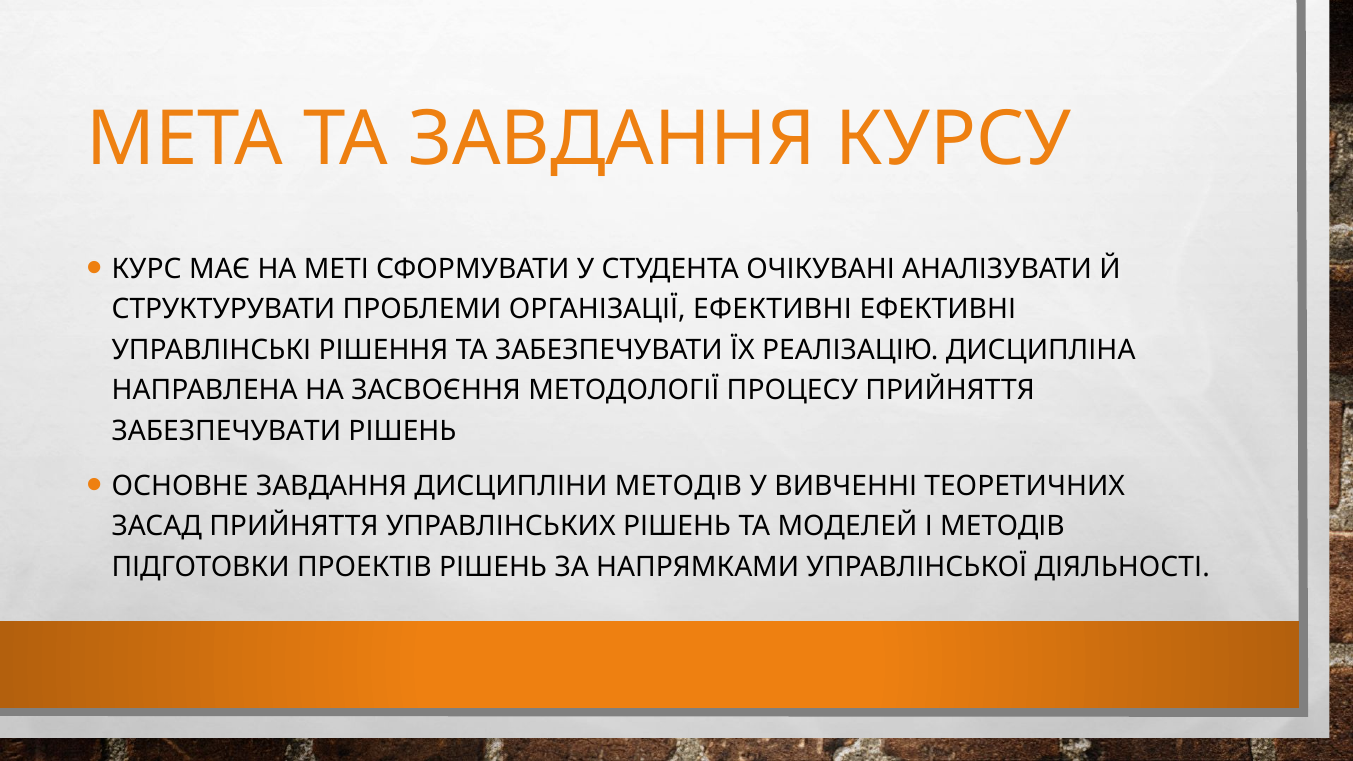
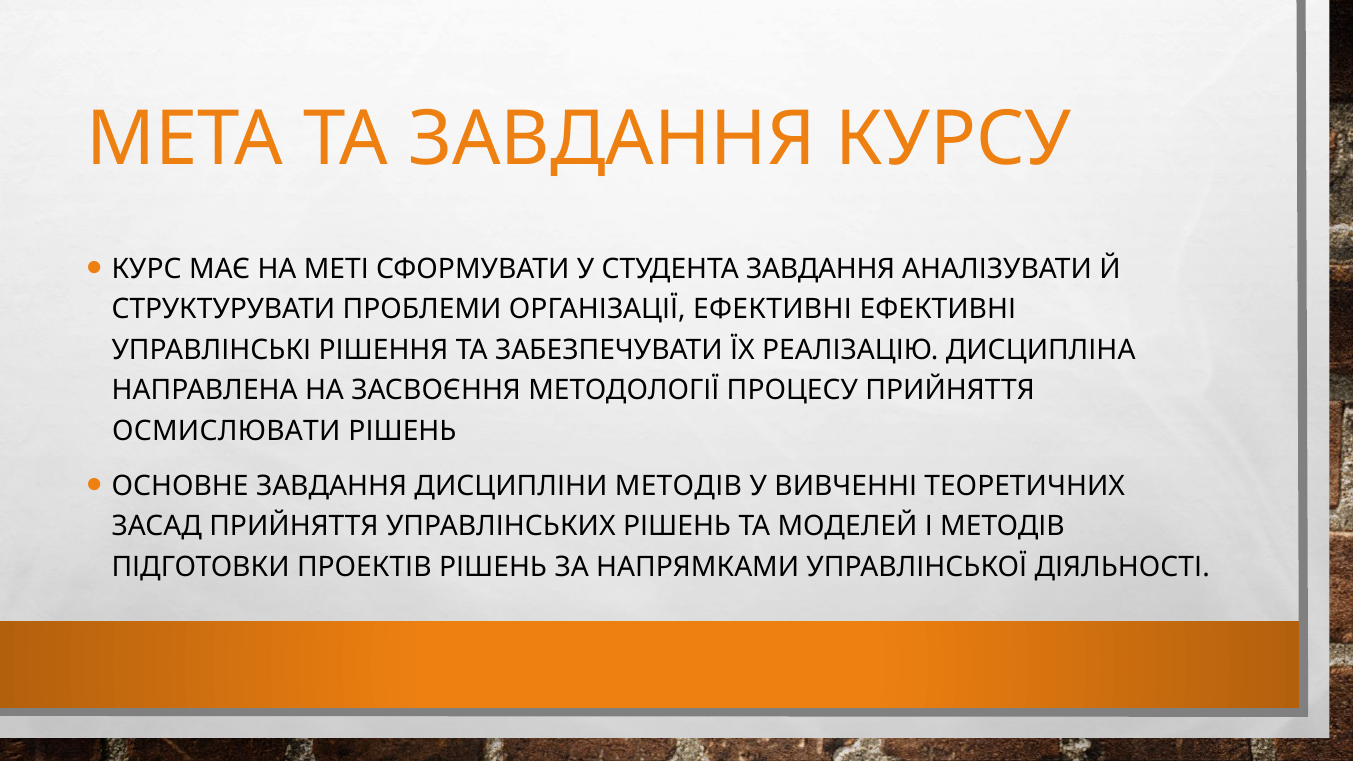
СТУДЕНТА ОЧІКУВАНІ: ОЧІКУВАНІ -> ЗАВДАННЯ
ЗАБЕЗПЕЧУВАТИ at (226, 431): ЗАБЕЗПЕЧУВАТИ -> ОСМИСЛЮВАТИ
